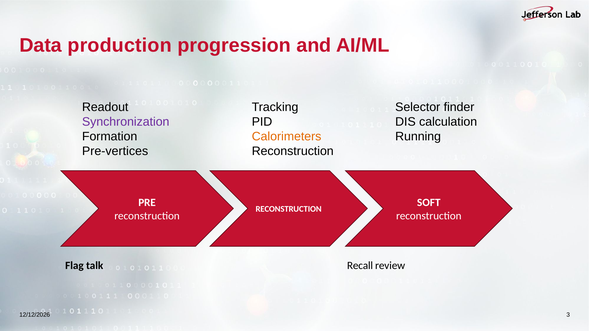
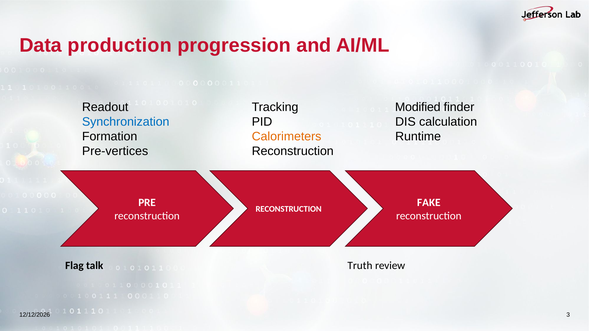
Selector: Selector -> Modified
Synchronization colour: purple -> blue
Running: Running -> Runtime
SOFT: SOFT -> FAKE
Recall: Recall -> Truth
